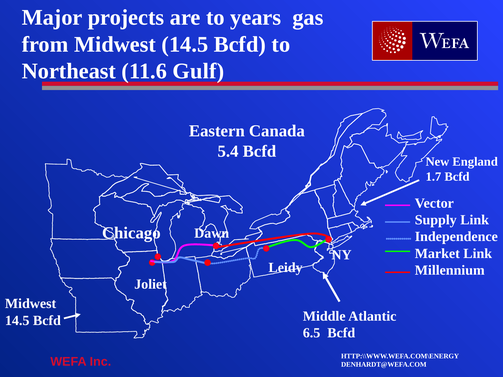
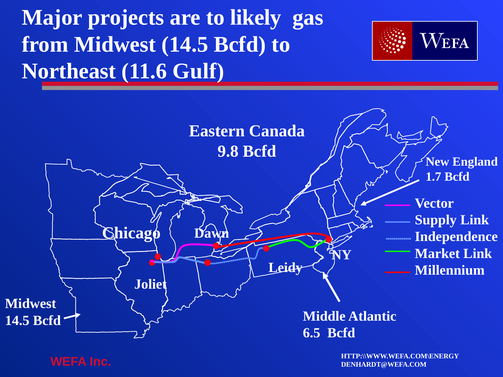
years: years -> likely
5.4: 5.4 -> 9.8
